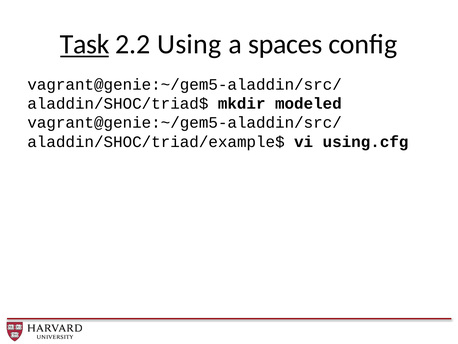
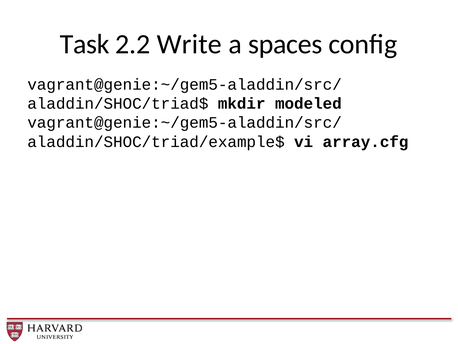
Task underline: present -> none
Using: Using -> Write
using.cfg: using.cfg -> array.cfg
